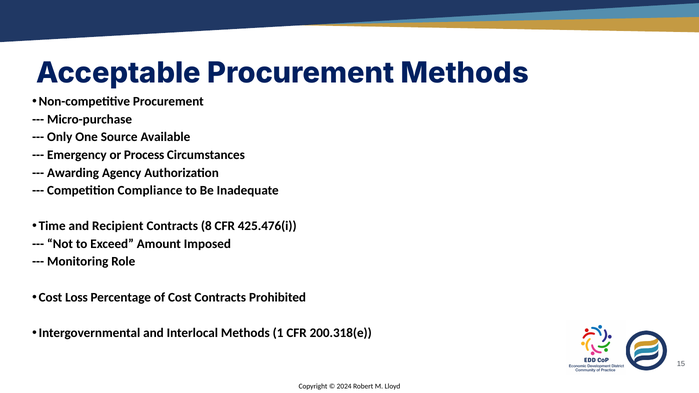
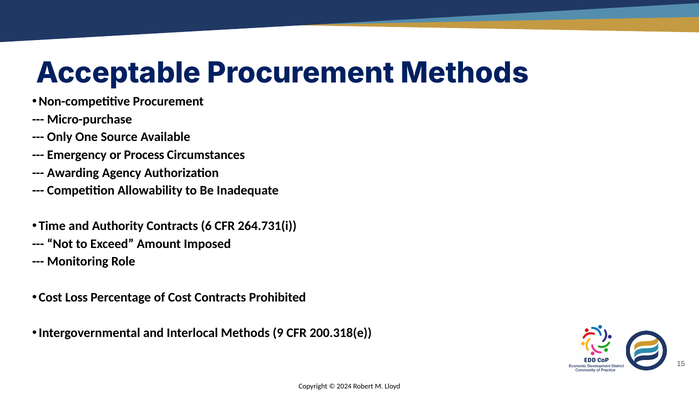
Compliance: Compliance -> Allowability
Recipient: Recipient -> Authority
8: 8 -> 6
425.476(i: 425.476(i -> 264.731(i
1: 1 -> 9
